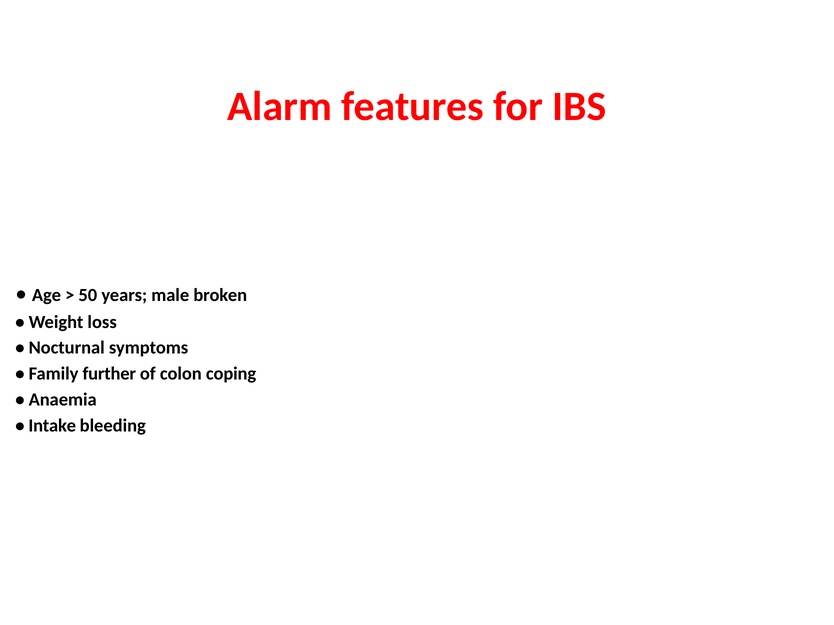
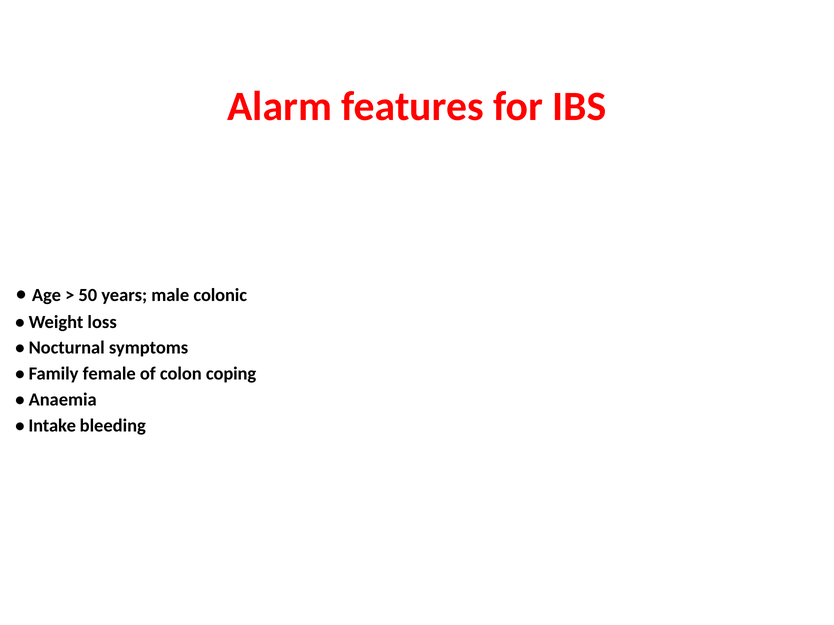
broken: broken -> colonic
further: further -> female
